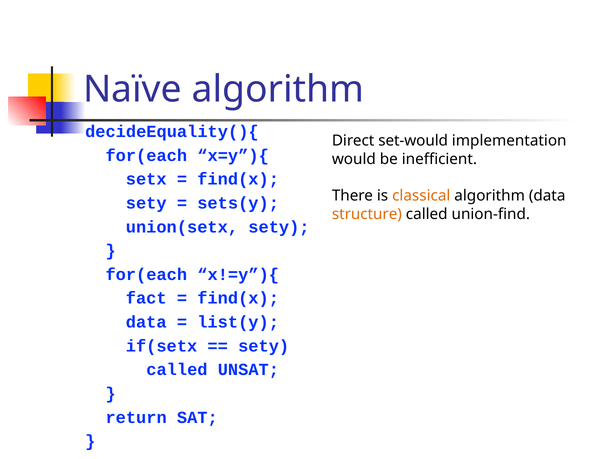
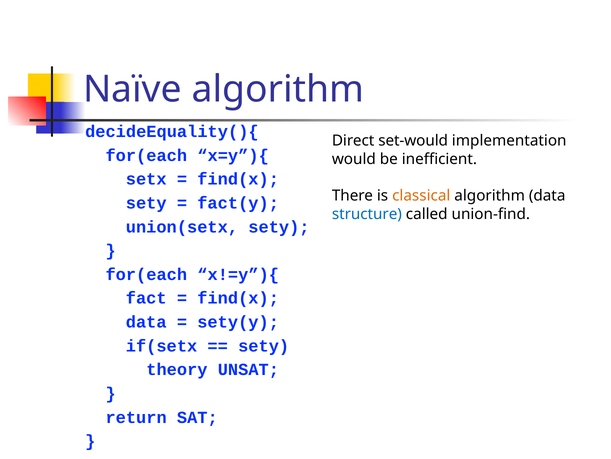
sets(y: sets(y -> fact(y
structure colour: orange -> blue
list(y: list(y -> sety(y
called at (177, 369): called -> theory
